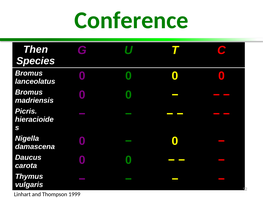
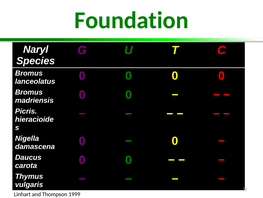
Conference: Conference -> Foundation
Then: Then -> Naryl
